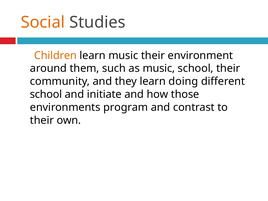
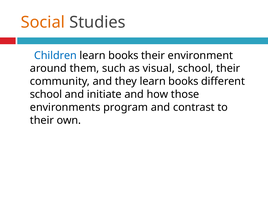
Children colour: orange -> blue
music at (123, 55): music -> books
as music: music -> visual
they learn doing: doing -> books
